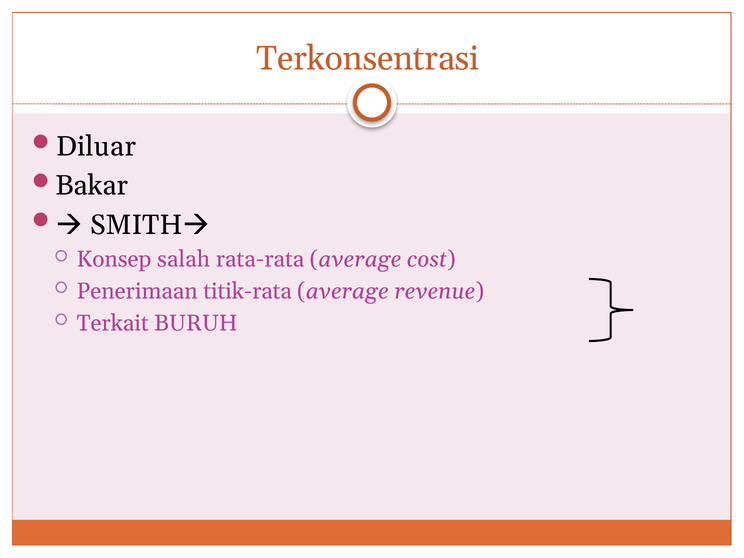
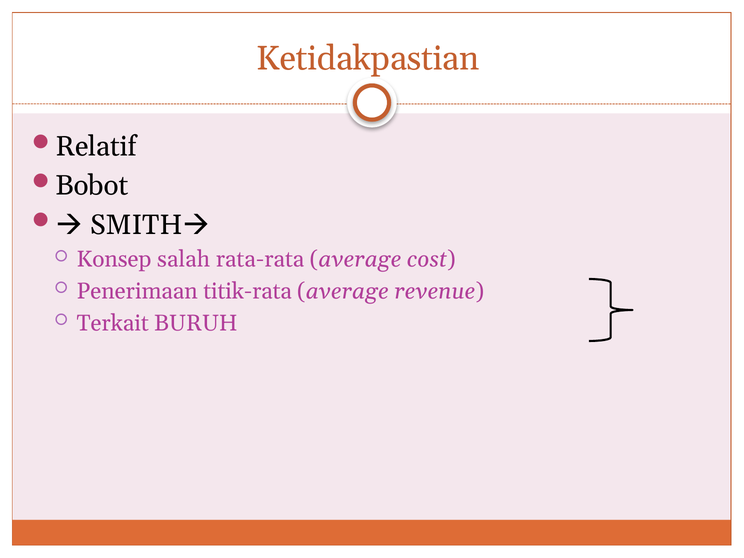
Terkonsentrasi: Terkonsentrasi -> Ketidakpastian
Diluar: Diluar -> Relatif
Bakar: Bakar -> Bobot
